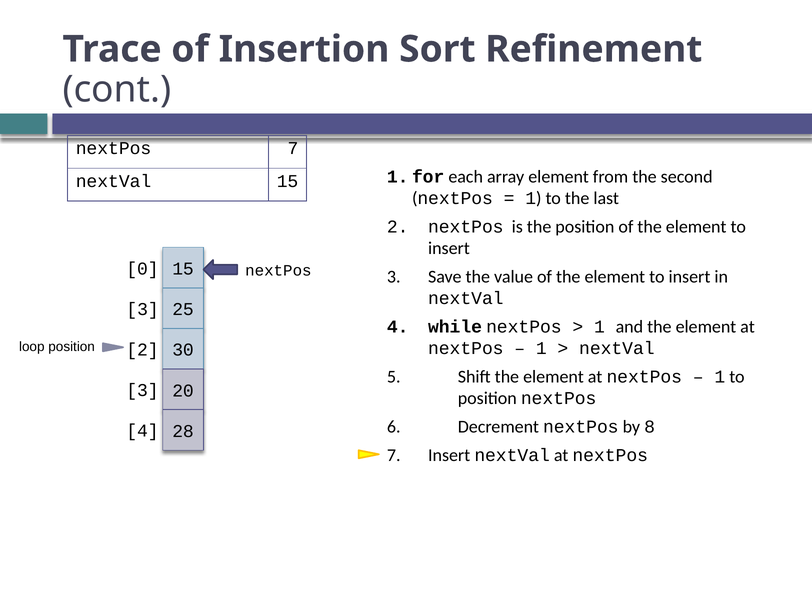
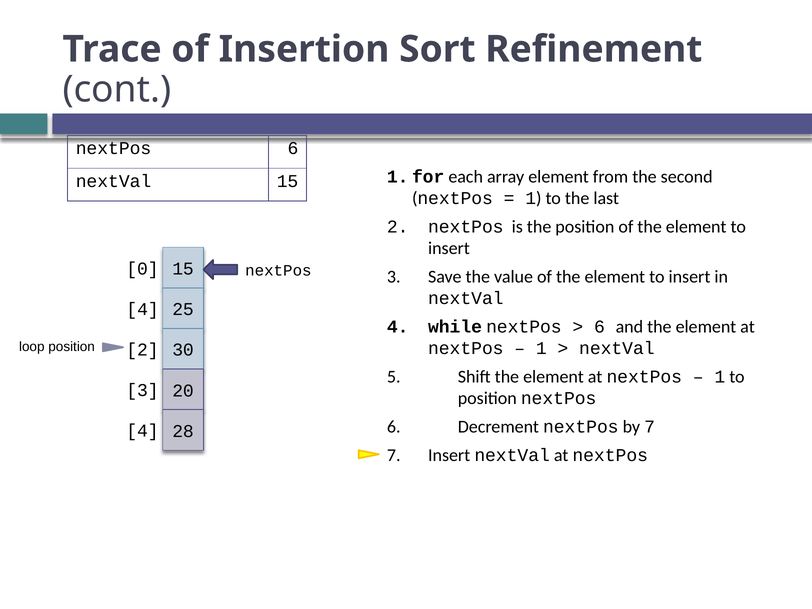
7 at (293, 148): 7 -> 6
3 at (143, 309): 3 -> 4
1 at (599, 327): 1 -> 6
by 8: 8 -> 7
